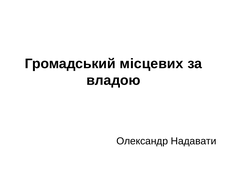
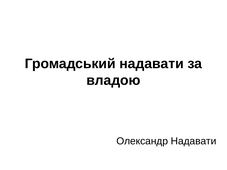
Громадський місцевих: місцевих -> надавати
